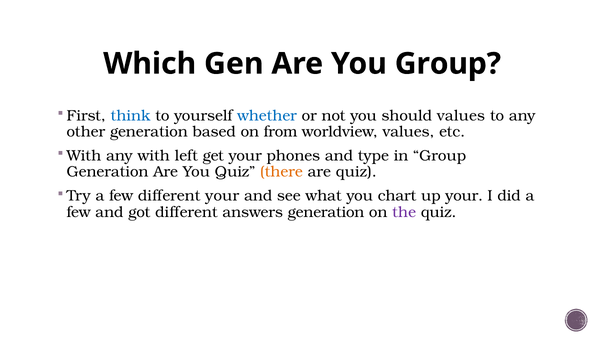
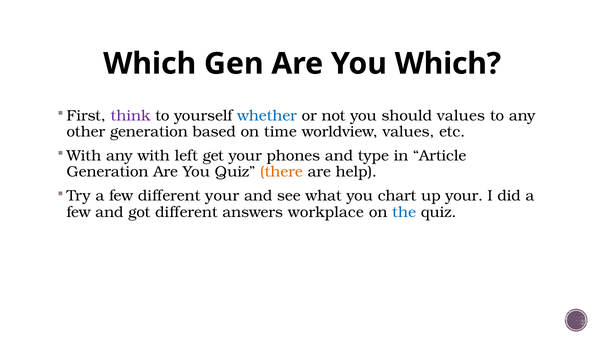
You Group: Group -> Which
think colour: blue -> purple
from: from -> time
in Group: Group -> Article
are quiz: quiz -> help
answers generation: generation -> workplace
the colour: purple -> blue
